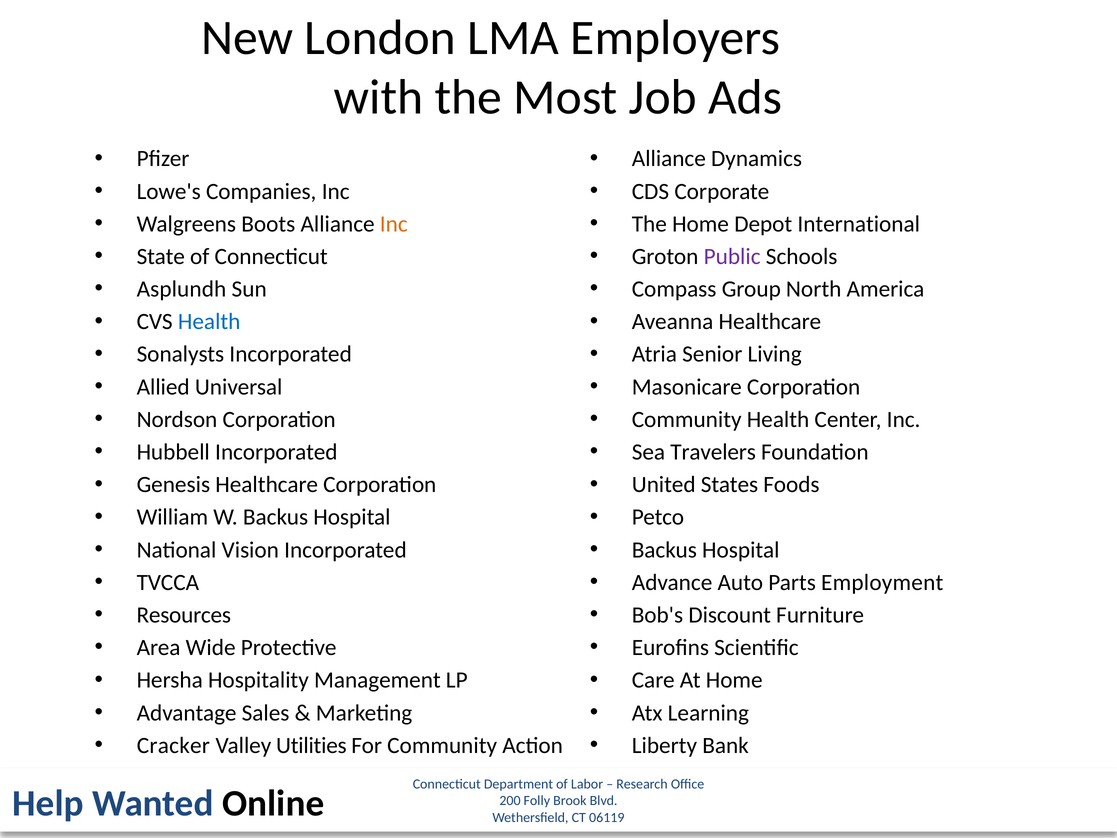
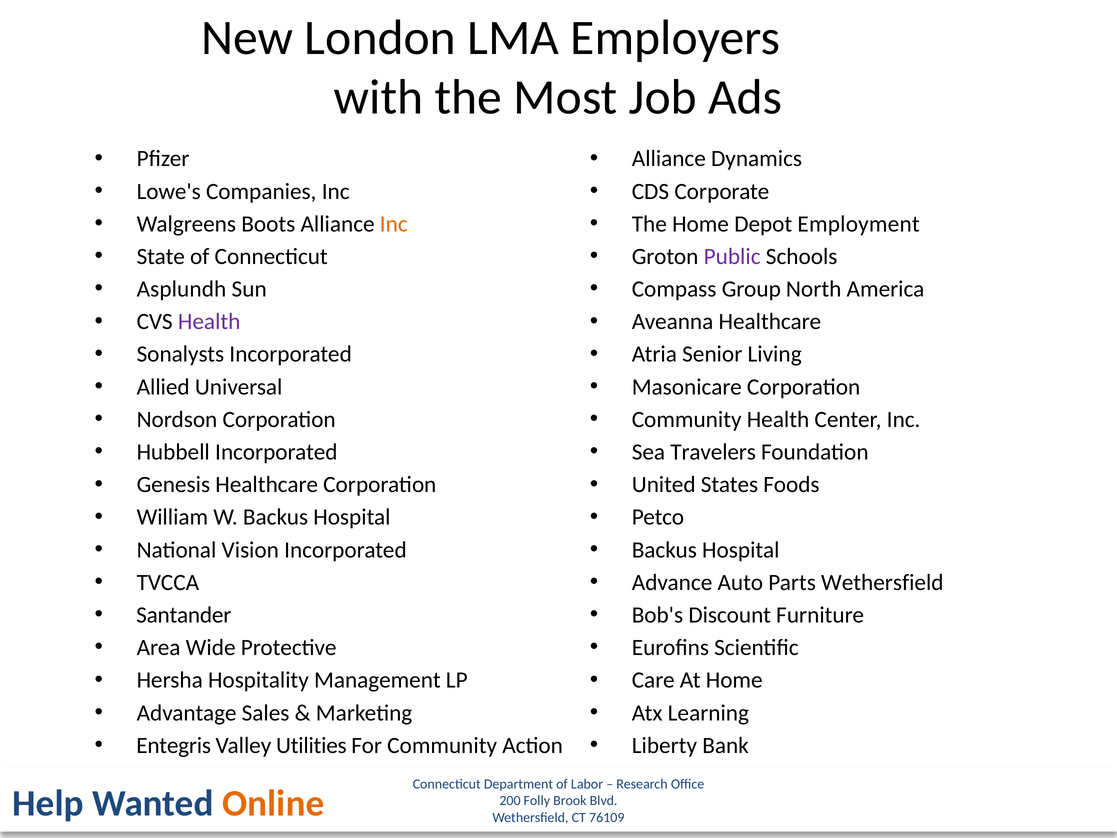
International: International -> Employment
Health at (209, 322) colour: blue -> purple
Parts Employment: Employment -> Wethersfield
Resources: Resources -> Santander
Cracker: Cracker -> Entegris
Online colour: black -> orange
06119: 06119 -> 76109
